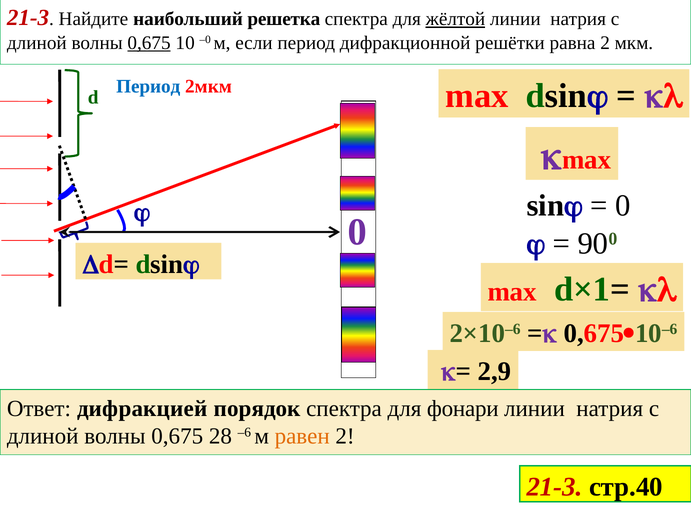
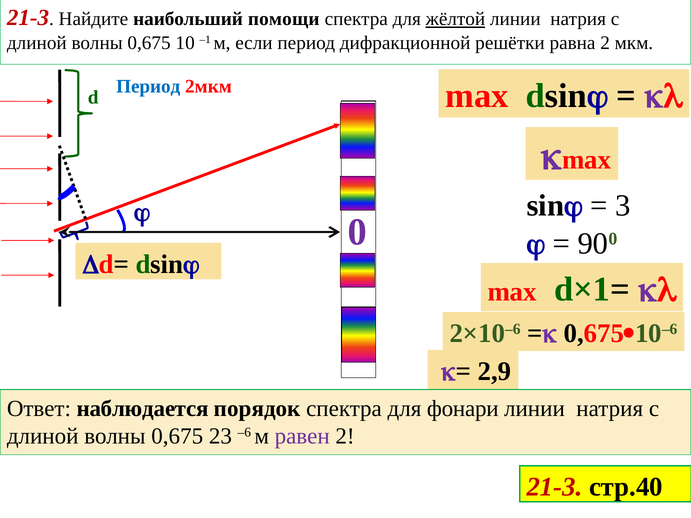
решетка: решетка -> помощи
0,675 at (149, 43) underline: present -> none
–0: –0 -> –1
0 at (623, 206): 0 -> 3
дифракцией: дифракцией -> наблюдается
28: 28 -> 23
равен colour: orange -> purple
